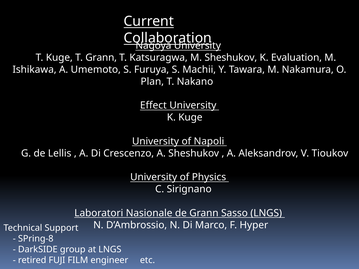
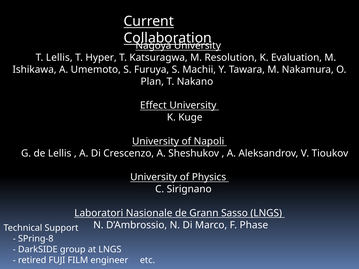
T Kuge: Kuge -> Lellis
T Grann: Grann -> Hyper
M Sheshukov: Sheshukov -> Resolution
Hyper: Hyper -> Phase
